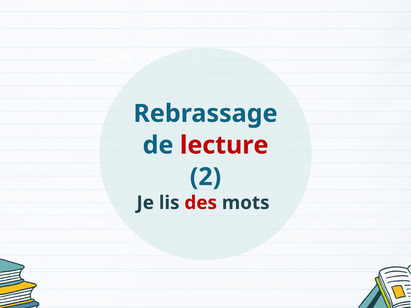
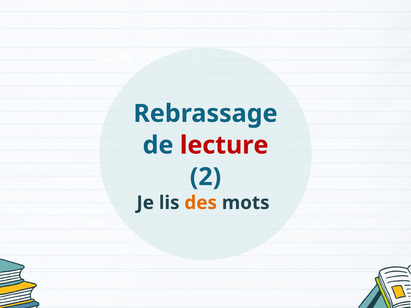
des colour: red -> orange
